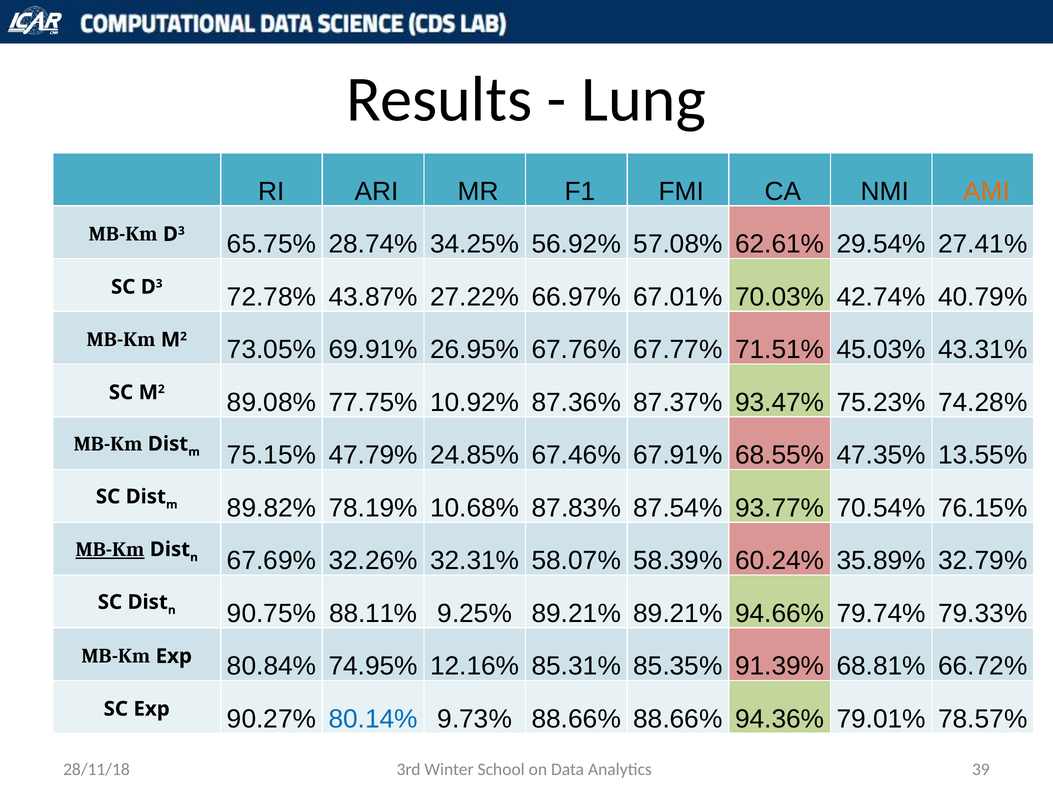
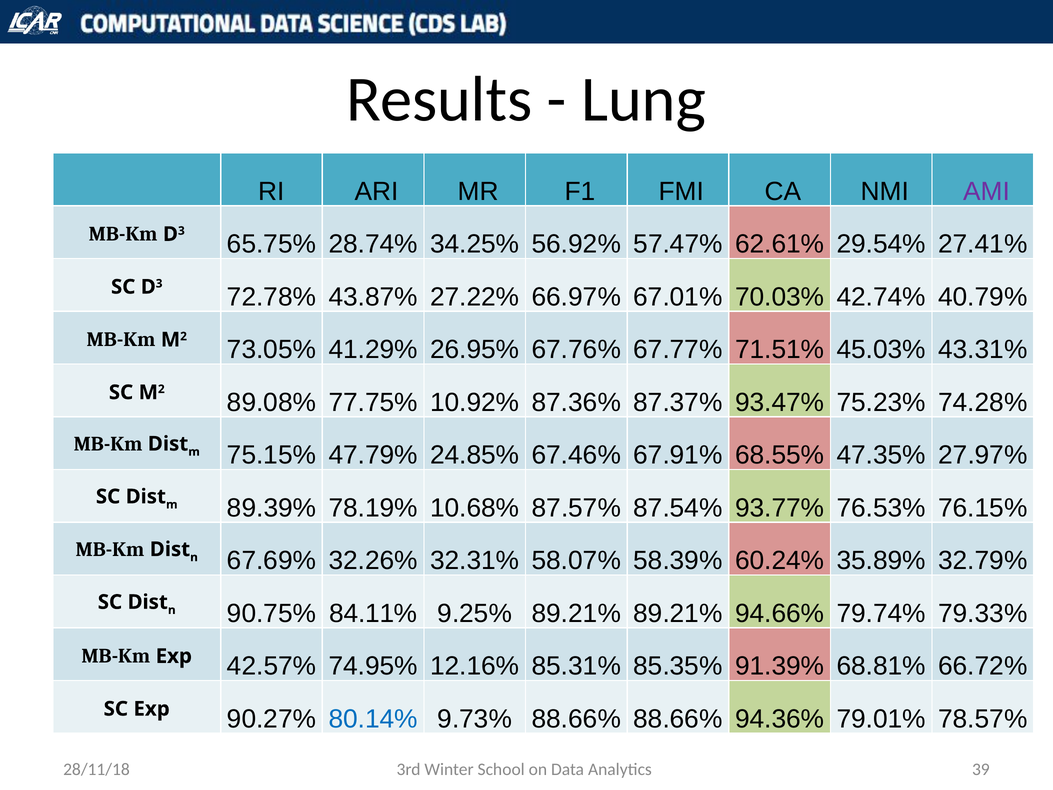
AMI colour: orange -> purple
57.08%: 57.08% -> 57.47%
69.91%: 69.91% -> 41.29%
13.55%: 13.55% -> 27.97%
89.82%: 89.82% -> 89.39%
87.83%: 87.83% -> 87.57%
70.54%: 70.54% -> 76.53%
MB-Km at (110, 549) underline: present -> none
88.11%: 88.11% -> 84.11%
80.84%: 80.84% -> 42.57%
